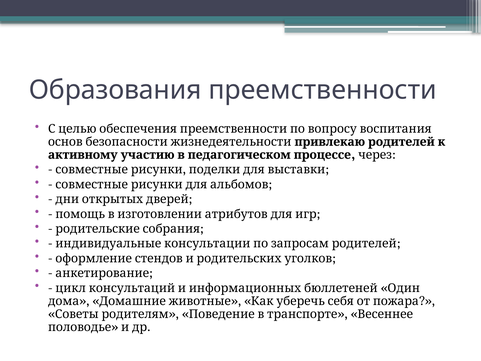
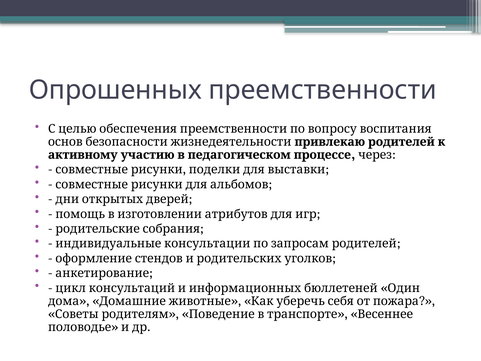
Образования: Образования -> Опрошенных
